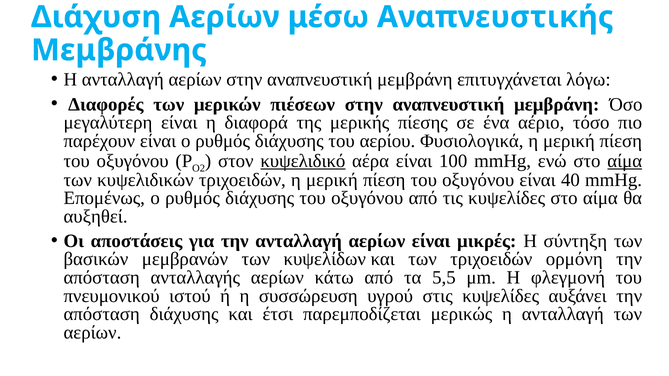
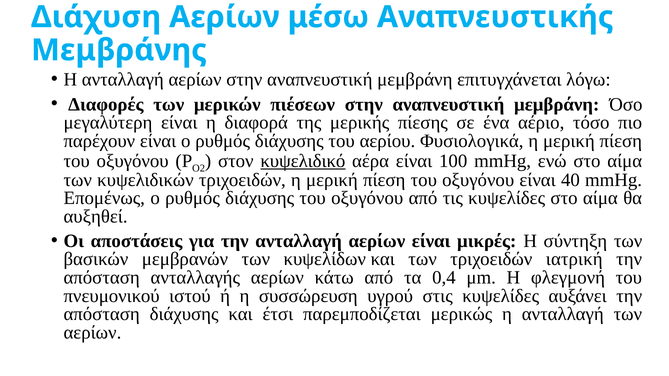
αίμα at (625, 161) underline: present -> none
ορμόνη: ορμόνη -> ιατρική
5,5: 5,5 -> 0,4
